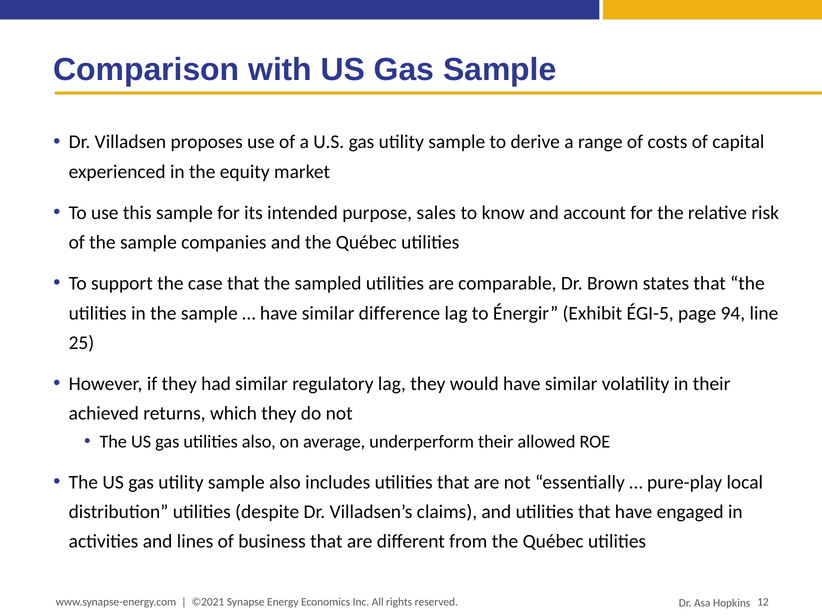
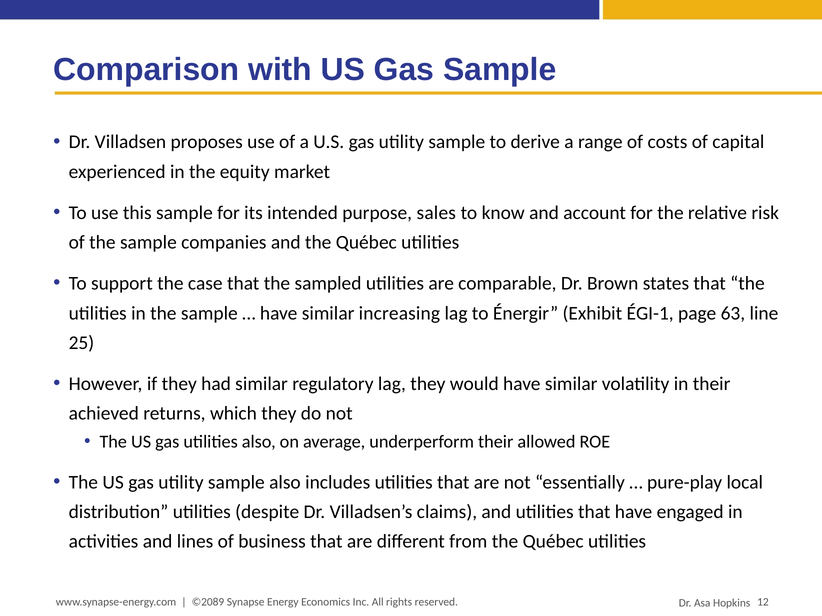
difference: difference -> increasing
ÉGI-5: ÉGI-5 -> ÉGI-1
94: 94 -> 63
©2021: ©2021 -> ©2089
